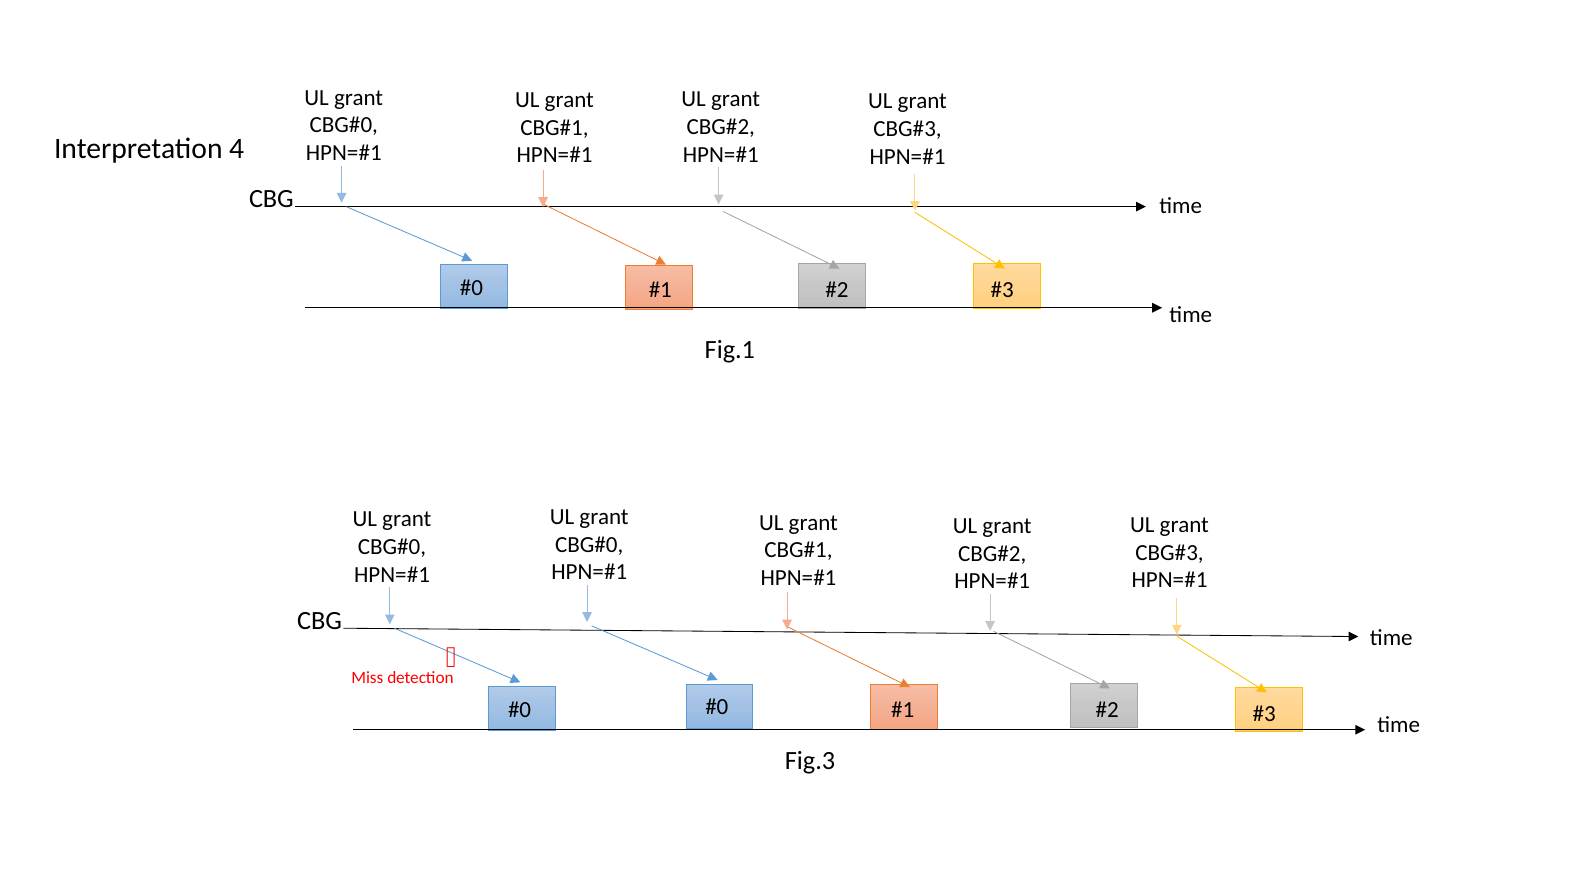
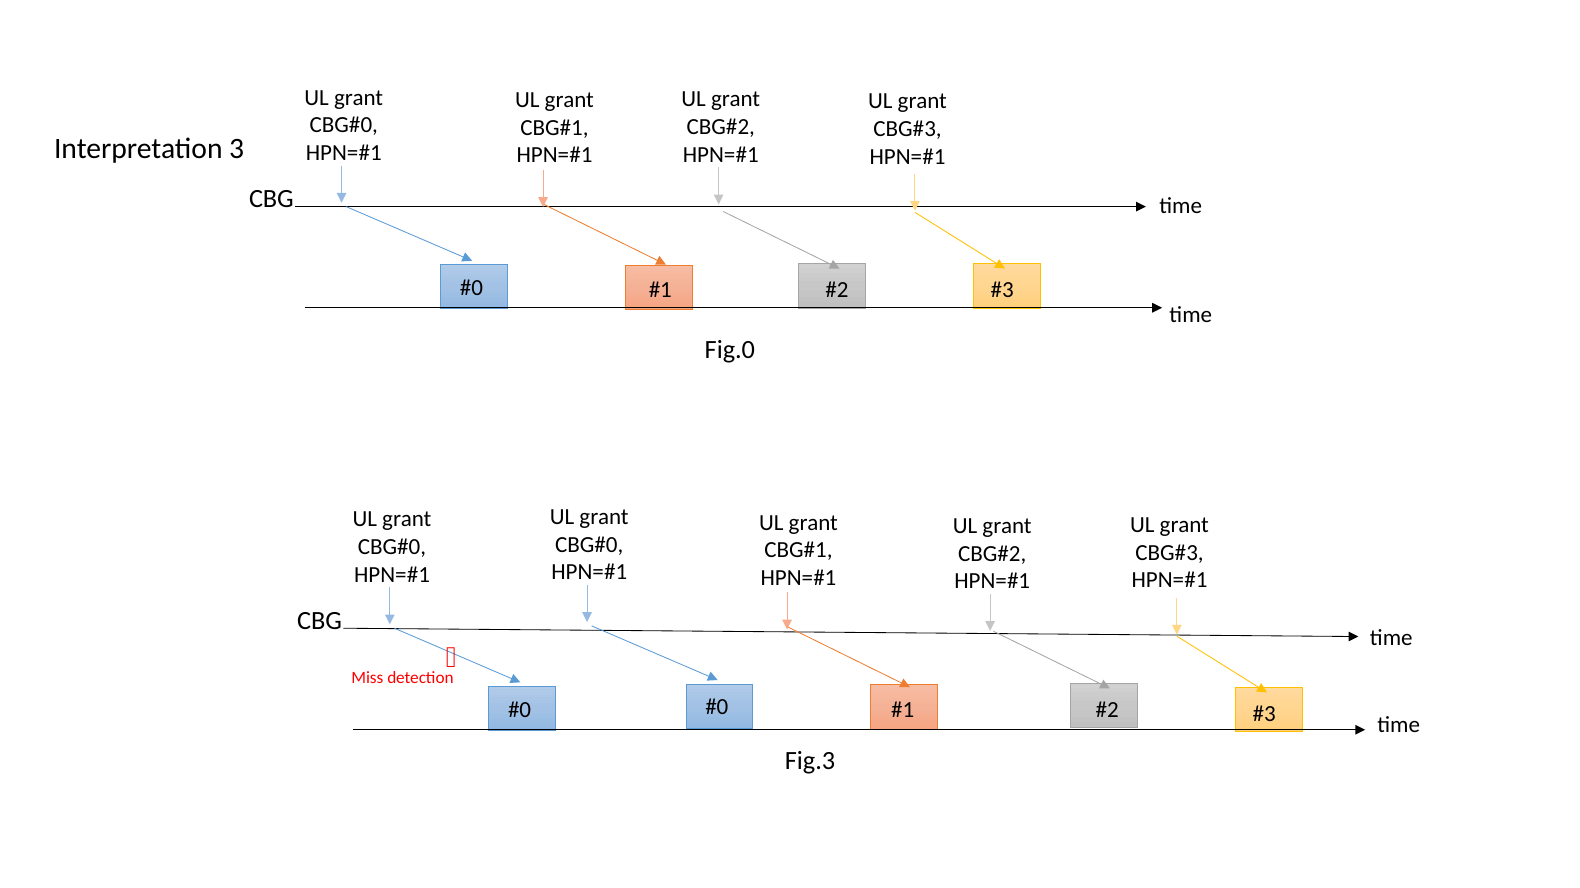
4: 4 -> 3
Fig.1: Fig.1 -> Fig.0
